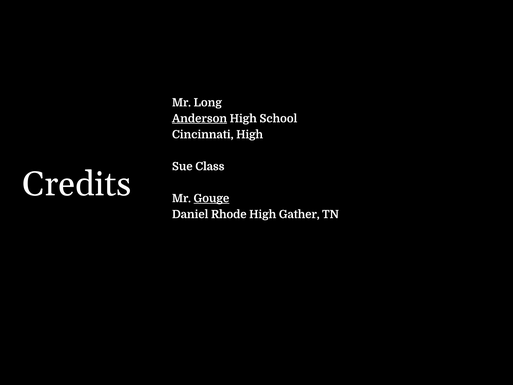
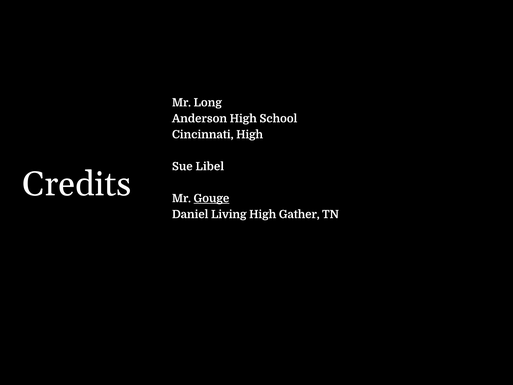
Anderson underline: present -> none
Class: Class -> Libel
Rhode: Rhode -> Living
